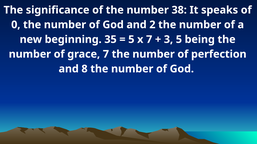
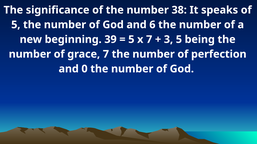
0 at (16, 25): 0 -> 5
2: 2 -> 6
35: 35 -> 39
8: 8 -> 0
